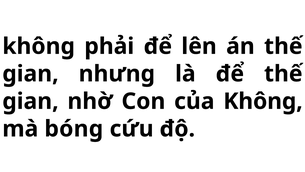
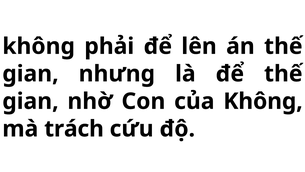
bóng: bóng -> trách
